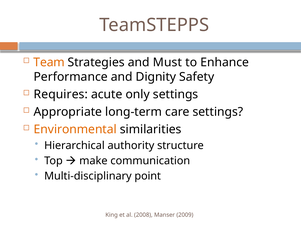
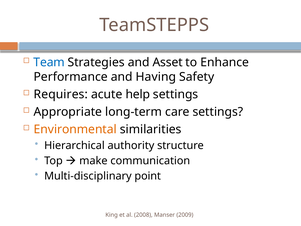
Team colour: orange -> blue
Must: Must -> Asset
Dignity: Dignity -> Having
only: only -> help
